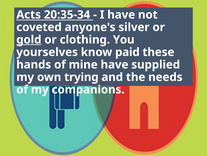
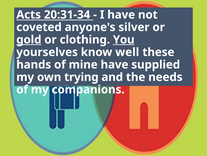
20:35-34: 20:35-34 -> 20:31-34
You underline: none -> present
paid: paid -> well
